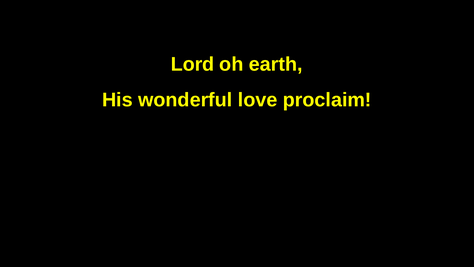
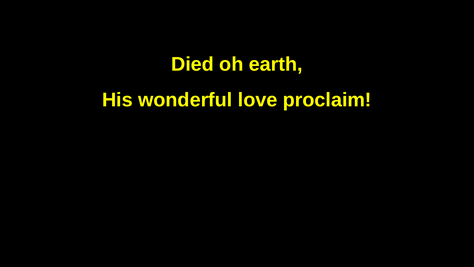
Lord: Lord -> Died
